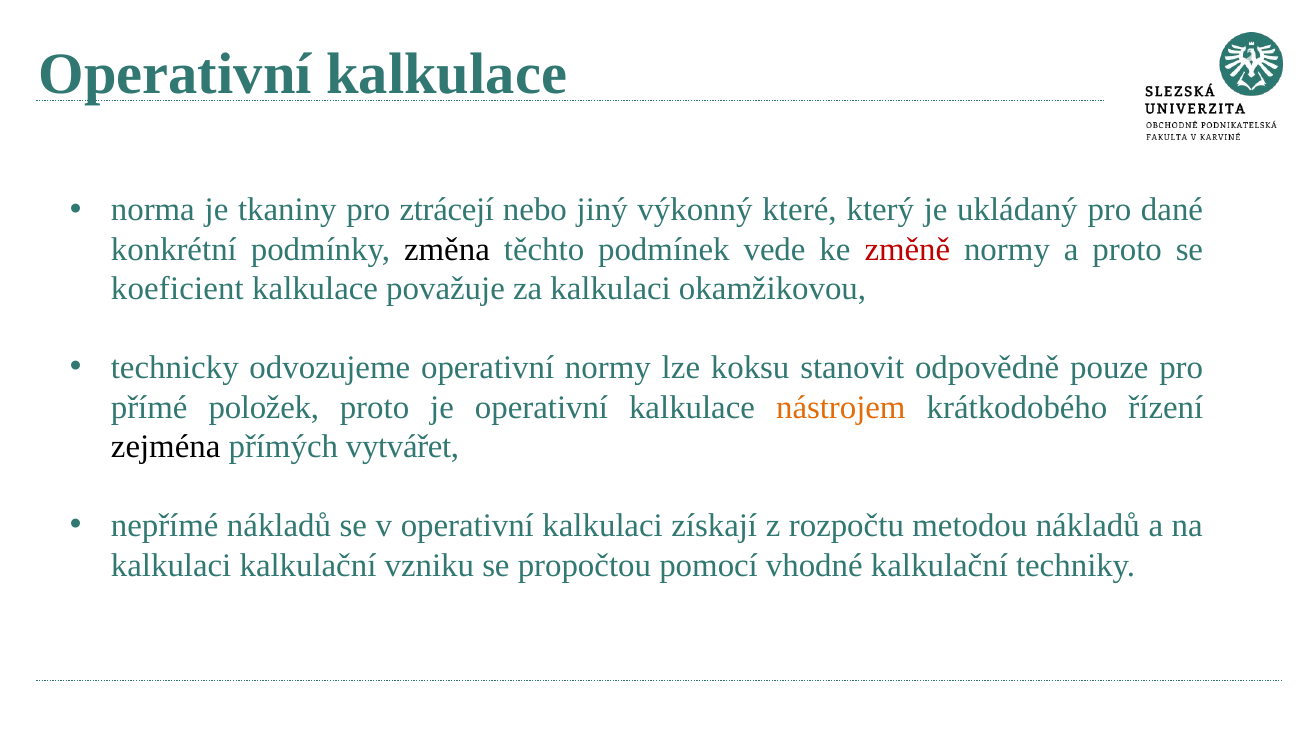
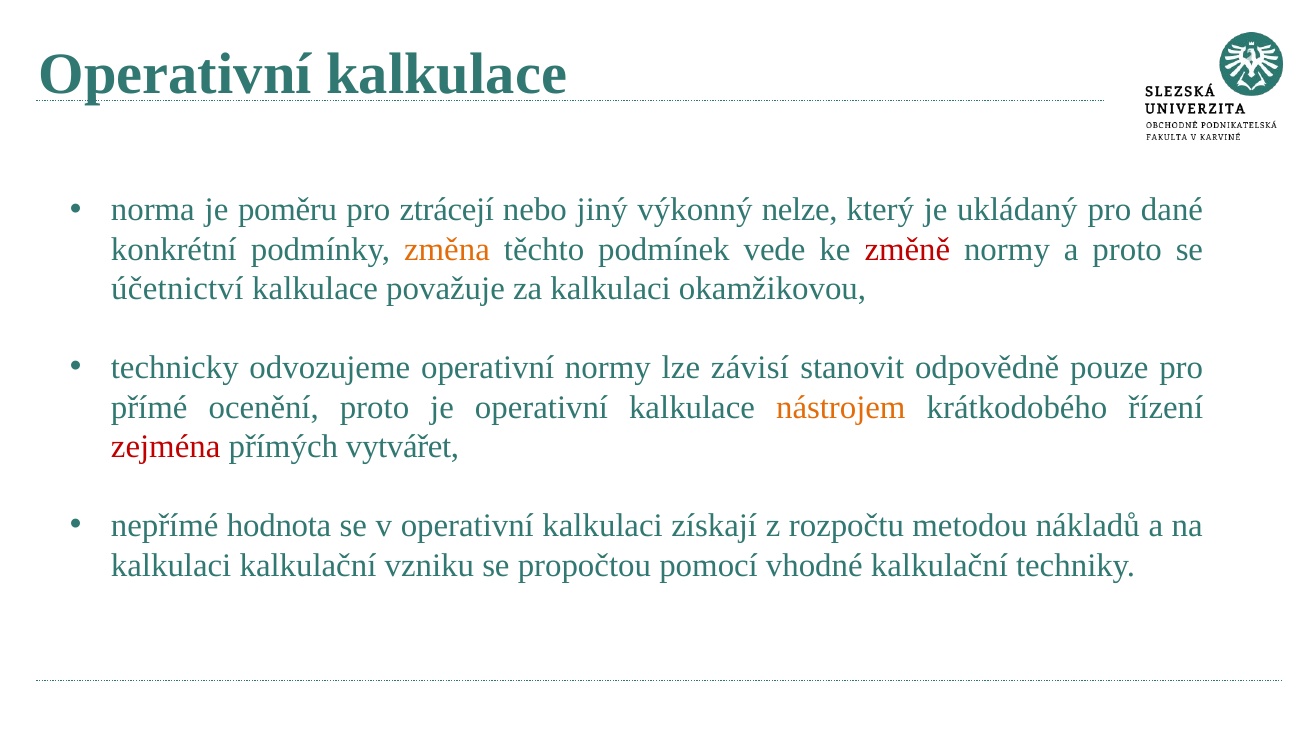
tkaniny: tkaniny -> poměru
které: které -> nelze
změna colour: black -> orange
koeficient: koeficient -> účetnictví
koksu: koksu -> závisí
položek: položek -> ocenění
zejména colour: black -> red
nepřímé nákladů: nákladů -> hodnota
